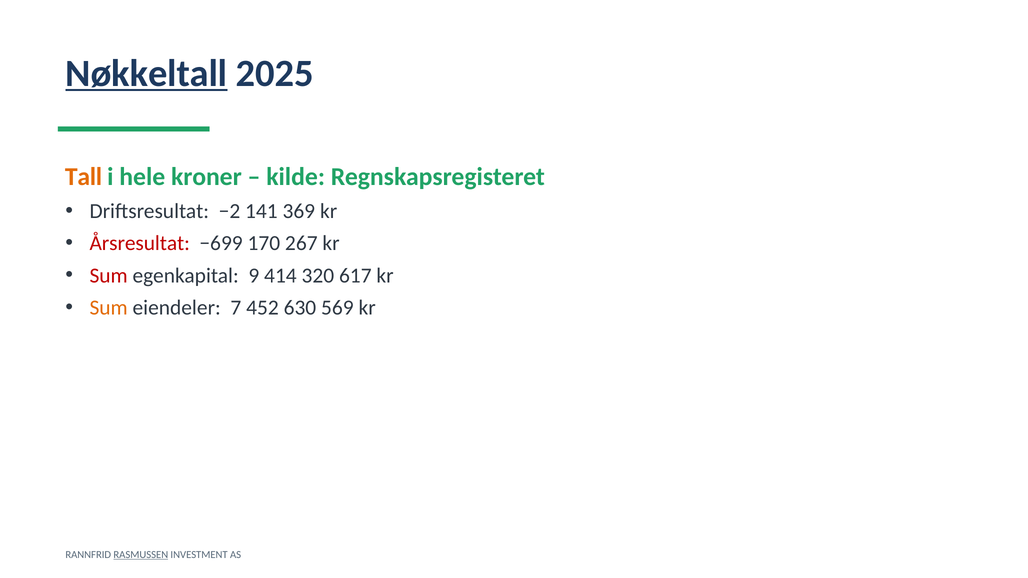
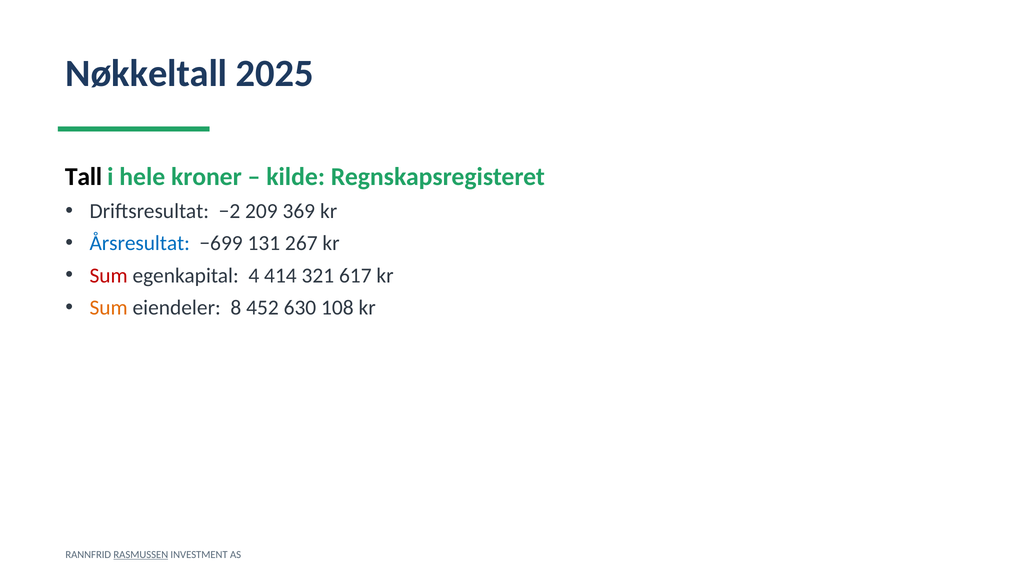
Nøkkeltall underline: present -> none
Tall colour: orange -> black
141: 141 -> 209
Årsresultat colour: red -> blue
170: 170 -> 131
9: 9 -> 4
320: 320 -> 321
7: 7 -> 8
569: 569 -> 108
